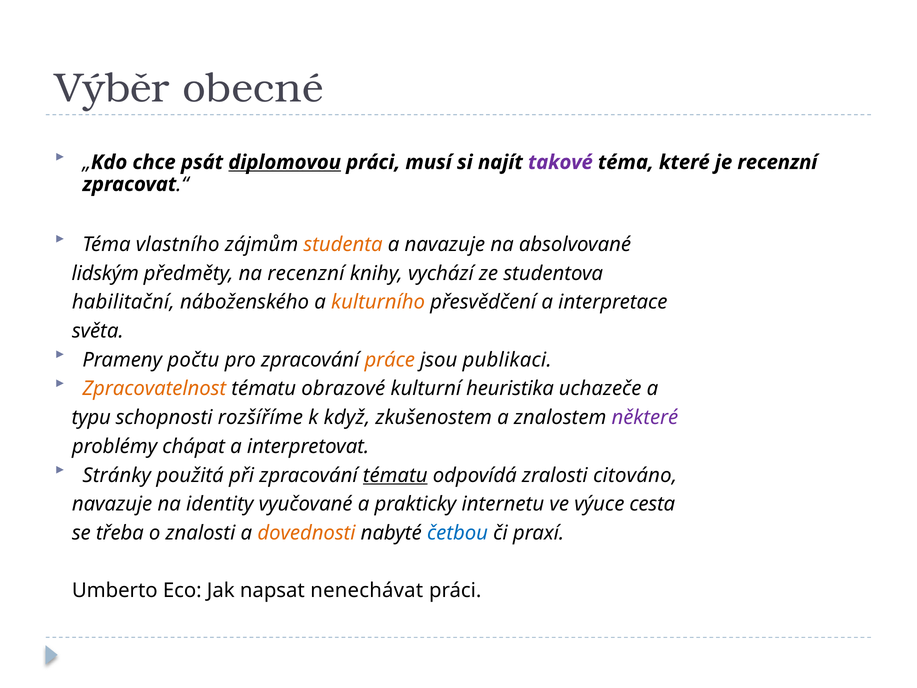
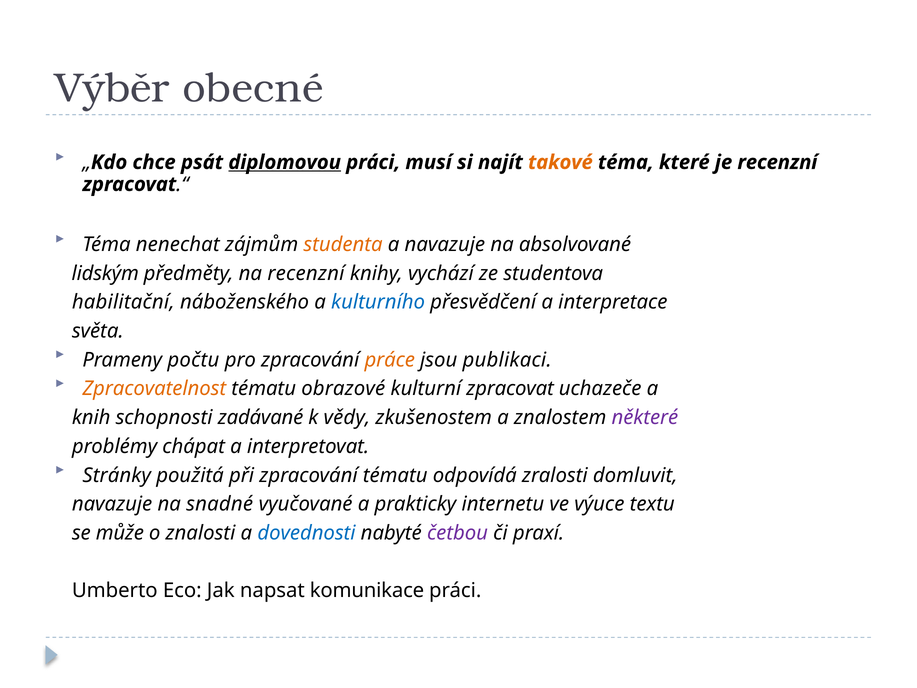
takové colour: purple -> orange
vlastního: vlastního -> nenechat
kulturního colour: orange -> blue
heuristika: heuristika -> zpracovat
typu: typu -> knih
rozšíříme: rozšíříme -> zadávané
když: když -> vědy
tématu at (395, 475) underline: present -> none
citováno: citováno -> domluvit
identity: identity -> snadné
cesta: cesta -> textu
třeba: třeba -> může
dovednosti colour: orange -> blue
četbou colour: blue -> purple
nenechávat: nenechávat -> komunikace
